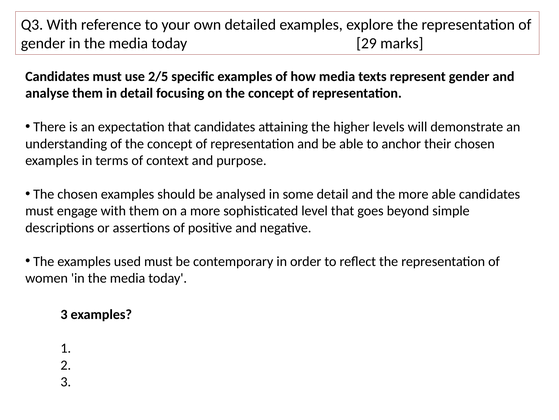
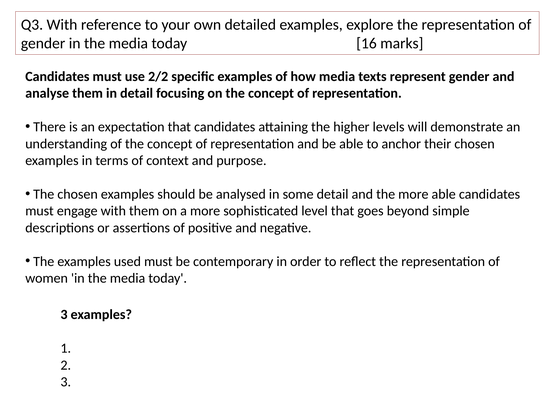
29: 29 -> 16
2/5: 2/5 -> 2/2
